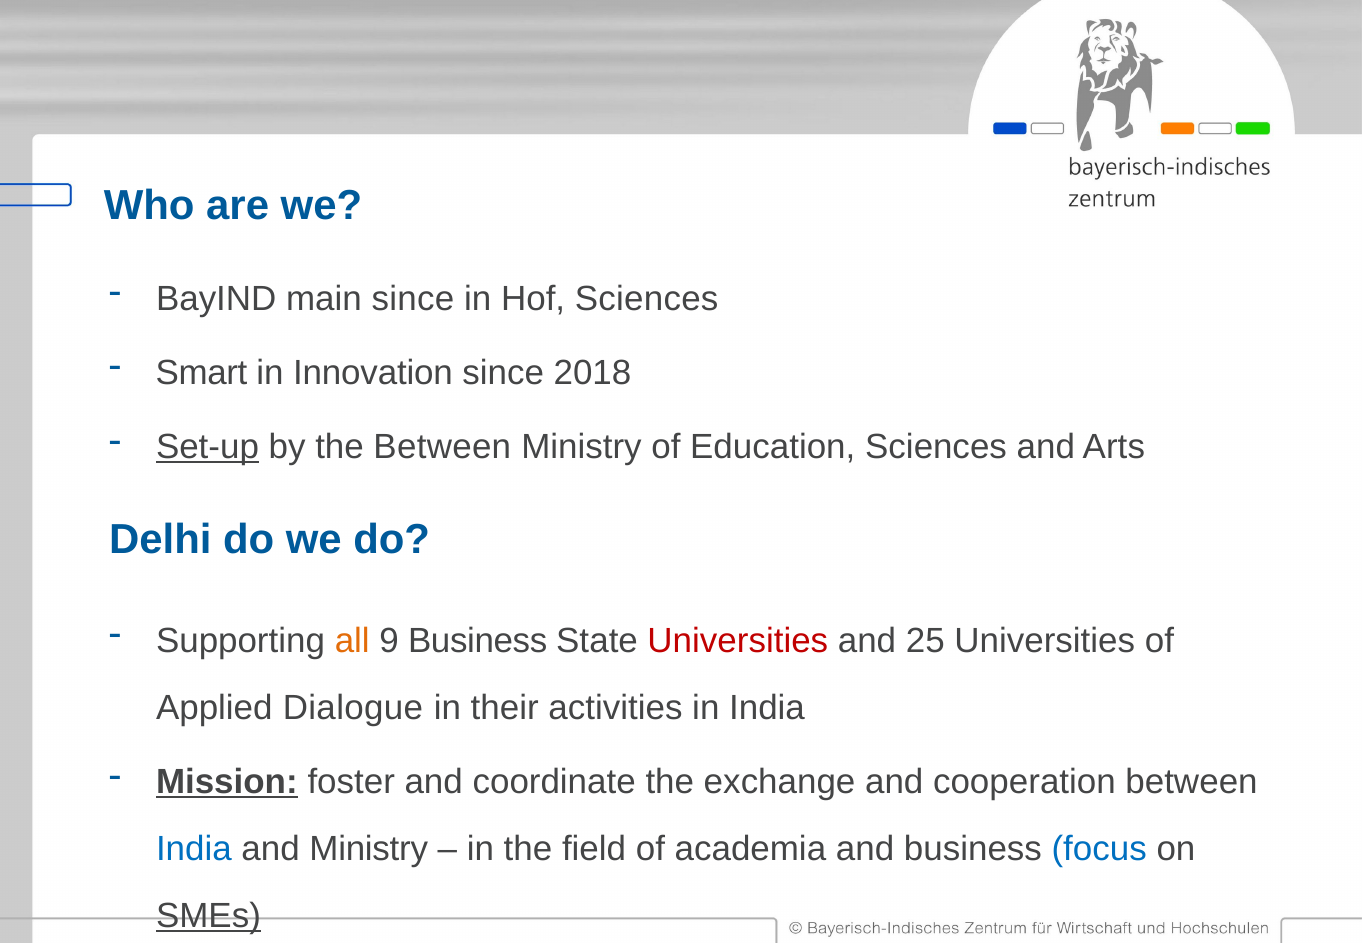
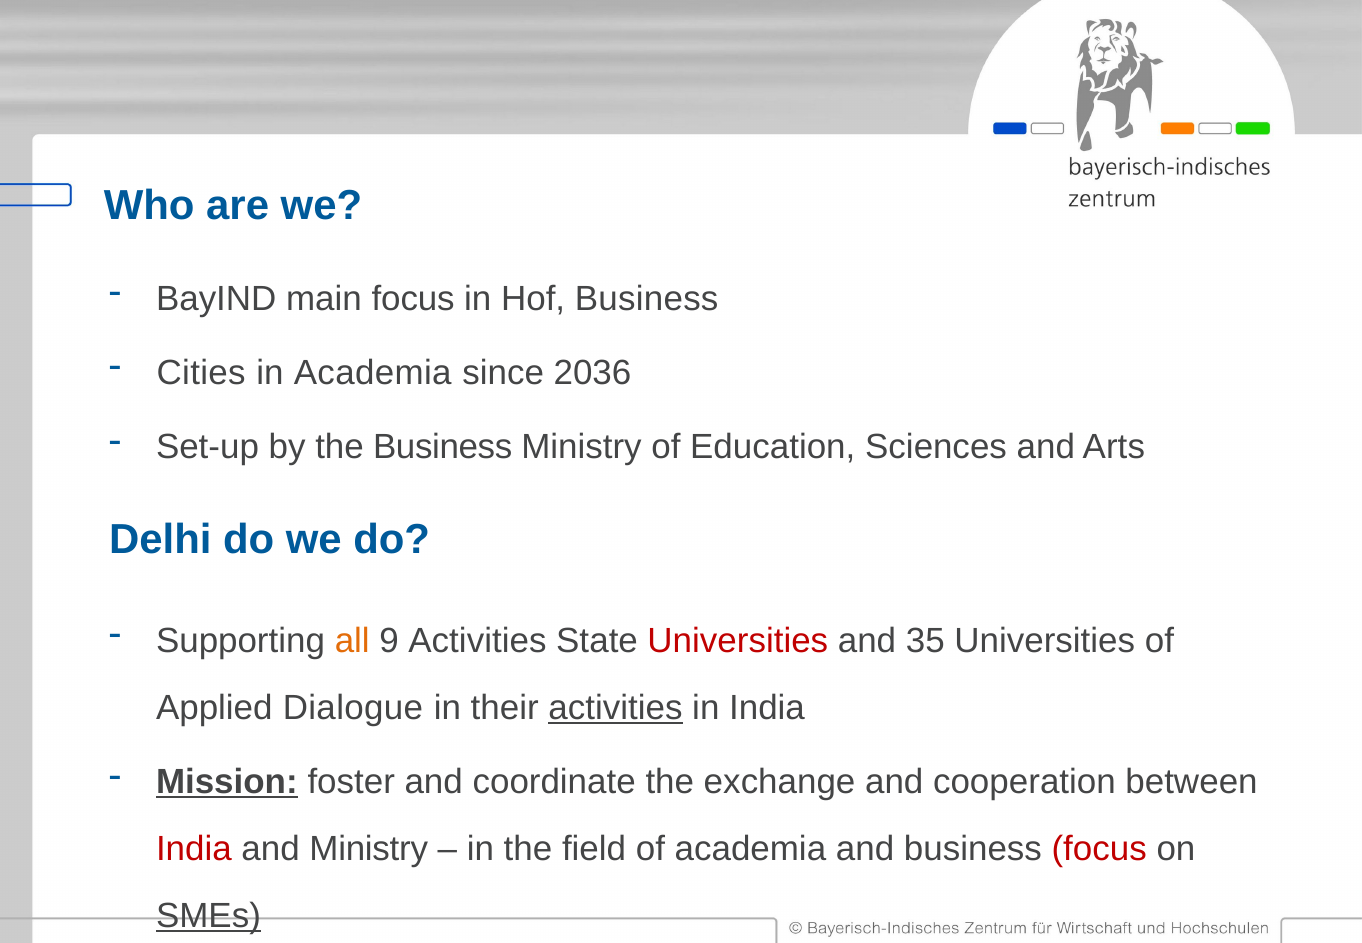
main since: since -> focus
Hof Sciences: Sciences -> Business
Smart: Smart -> Cities
in Innovation: Innovation -> Academia
2018: 2018 -> 2036
Set-up underline: present -> none
the Between: Between -> Business
9 Business: Business -> Activities
25: 25 -> 35
activities at (616, 708) underline: none -> present
India at (194, 849) colour: blue -> red
focus at (1099, 849) colour: blue -> red
